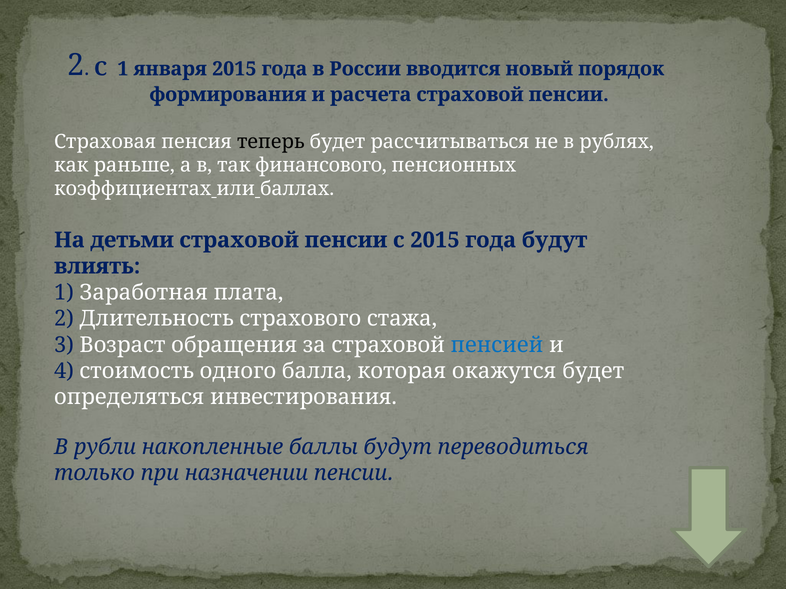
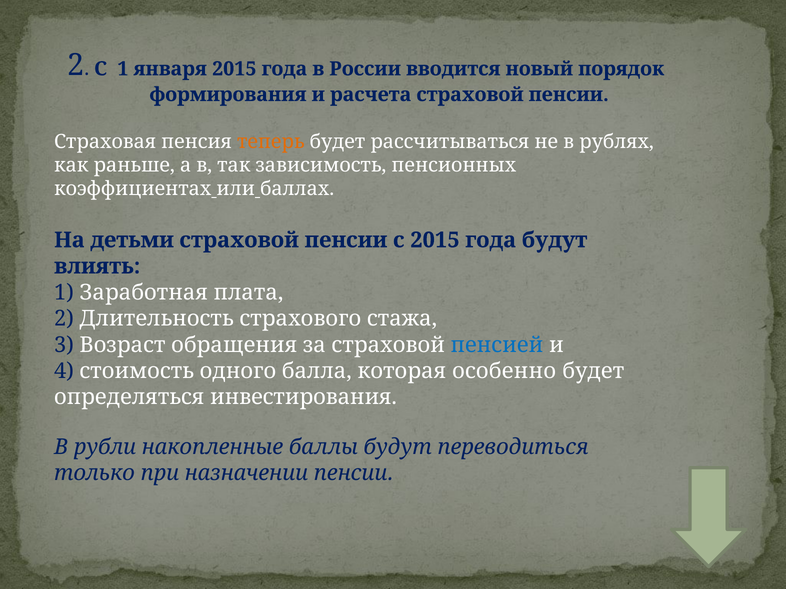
теперь colour: black -> orange
финансового: финансового -> зависимость
окажутся: окажутся -> особенно
